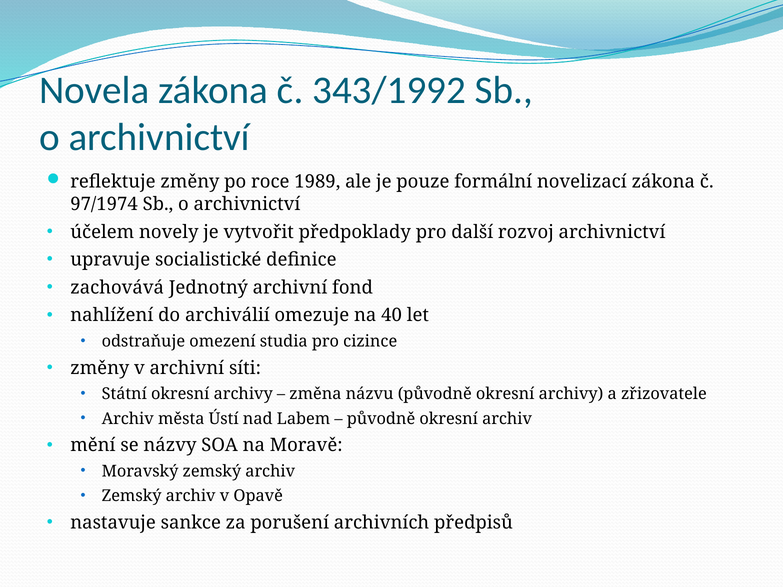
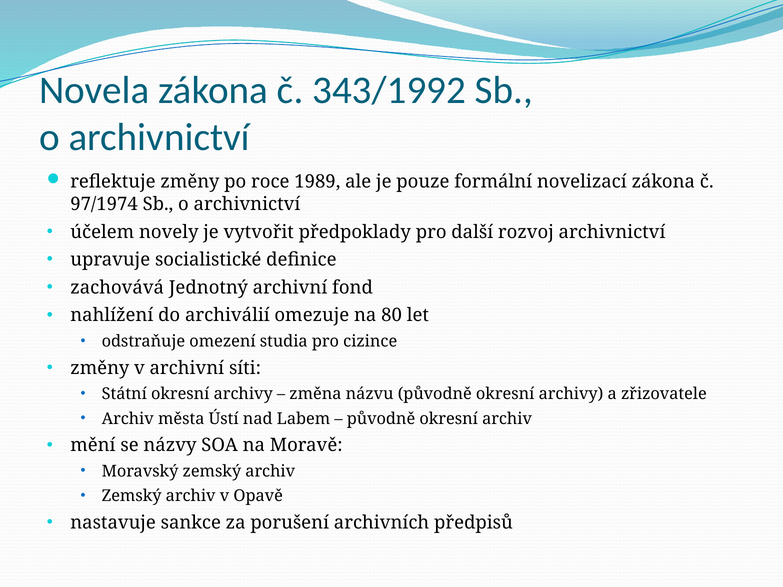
40: 40 -> 80
